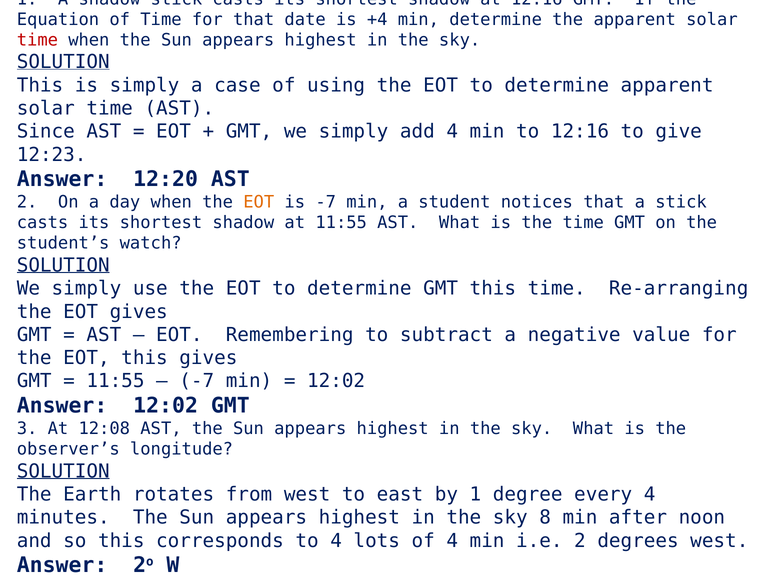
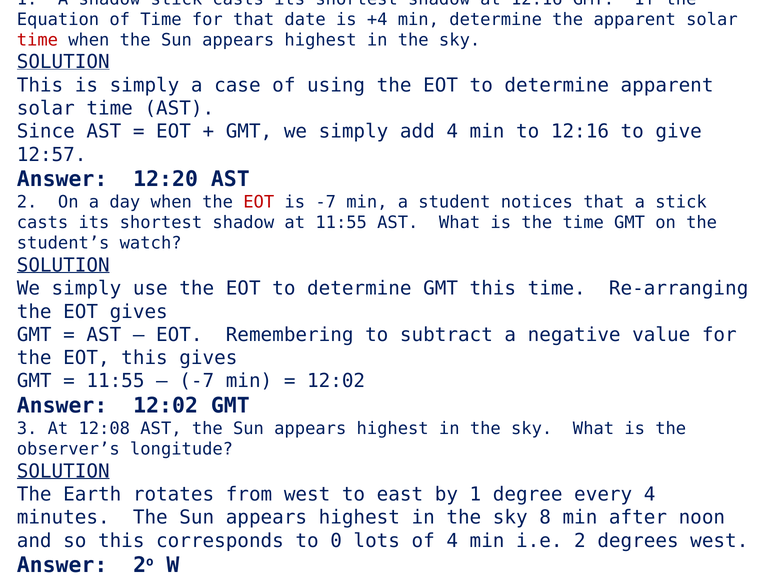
12:23: 12:23 -> 12:57
EOT at (259, 202) colour: orange -> red
to 4: 4 -> 0
